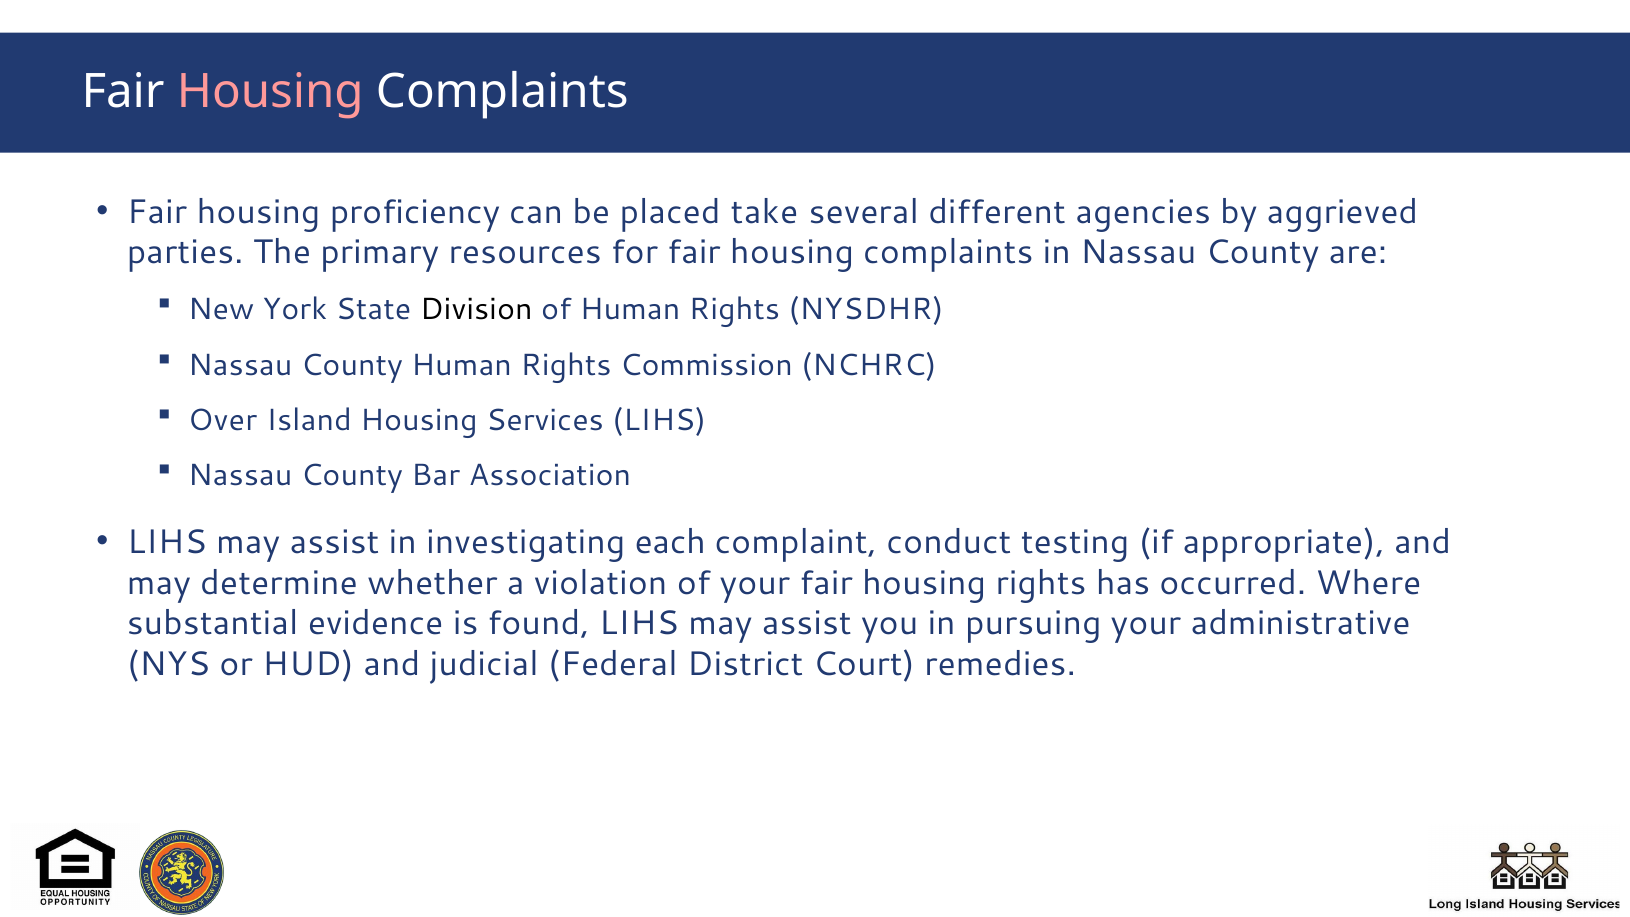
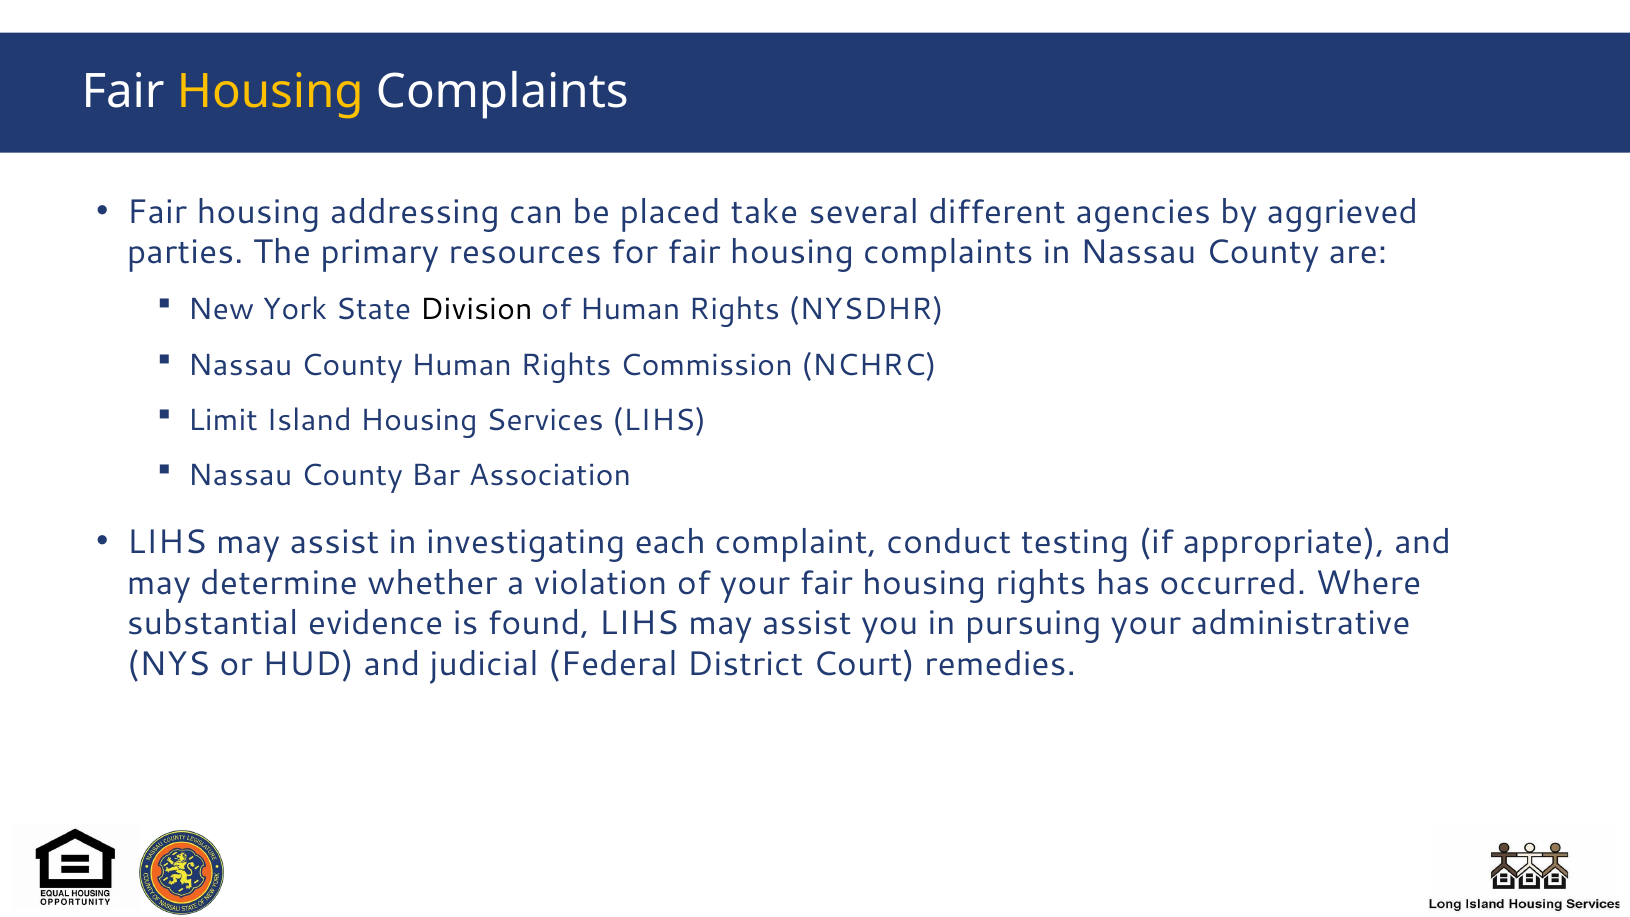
Housing at (270, 92) colour: pink -> yellow
proficiency: proficiency -> addressing
Over: Over -> Limit
